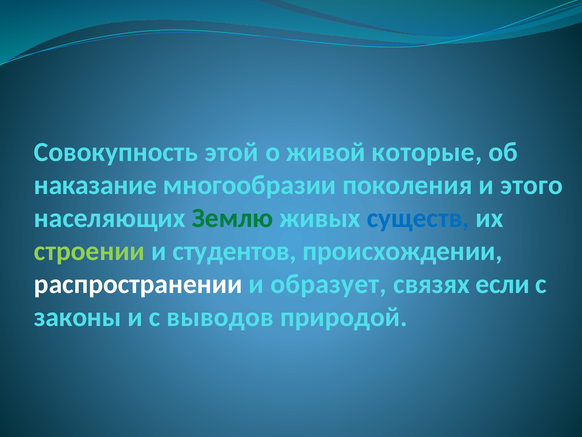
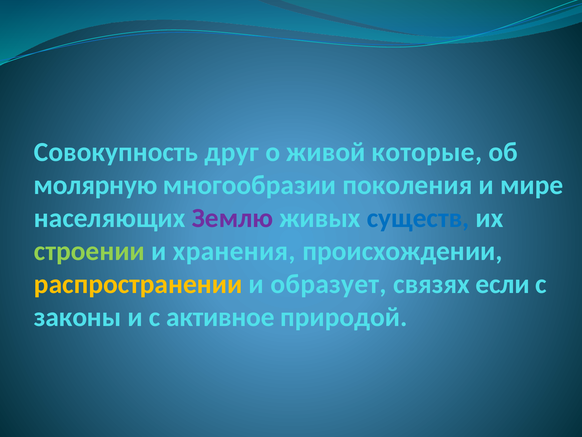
этой: этой -> друг
наказание: наказание -> молярную
этого: этого -> мире
Землю colour: green -> purple
студентов: студентов -> хранения
распространении colour: white -> yellow
выводов: выводов -> активное
